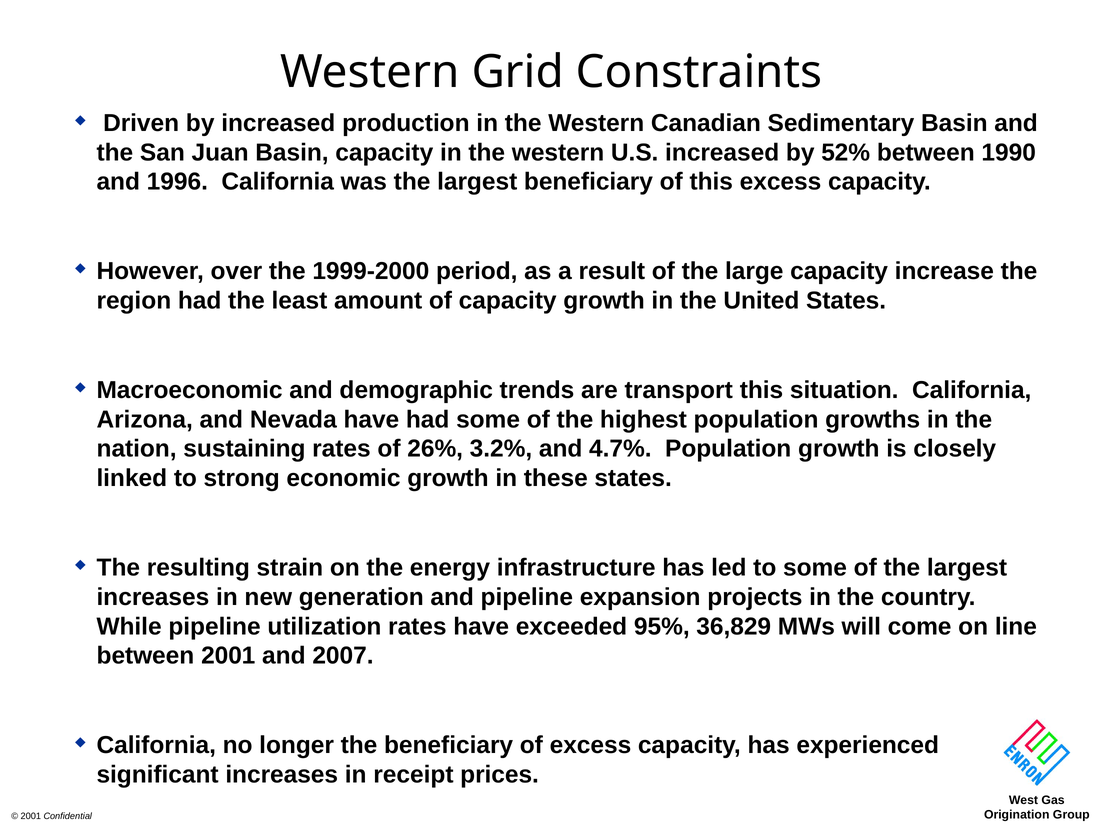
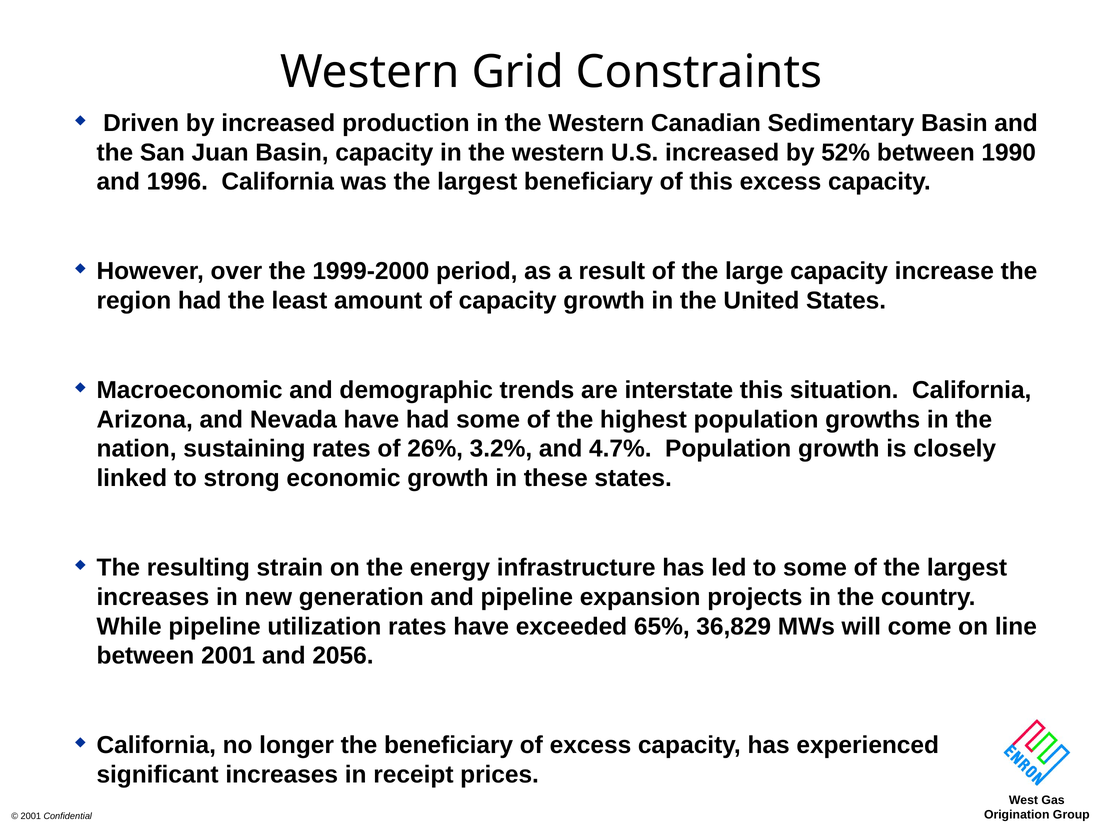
transport: transport -> interstate
95%: 95% -> 65%
2007: 2007 -> 2056
